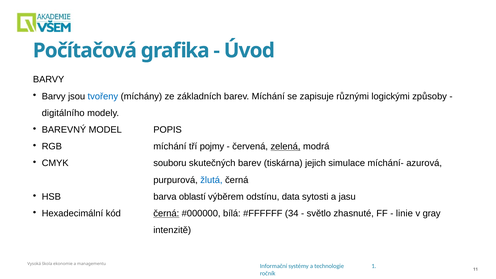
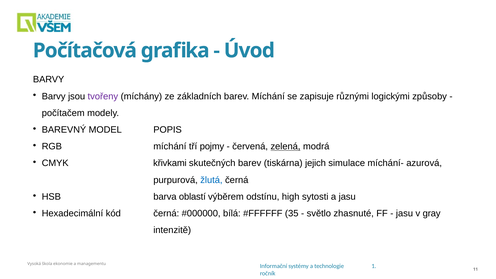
tvořeny colour: blue -> purple
digitálního: digitálního -> počítačem
souboru: souboru -> křivkami
data: data -> high
černá at (166, 213) underline: present -> none
34: 34 -> 35
linie at (404, 213): linie -> jasu
